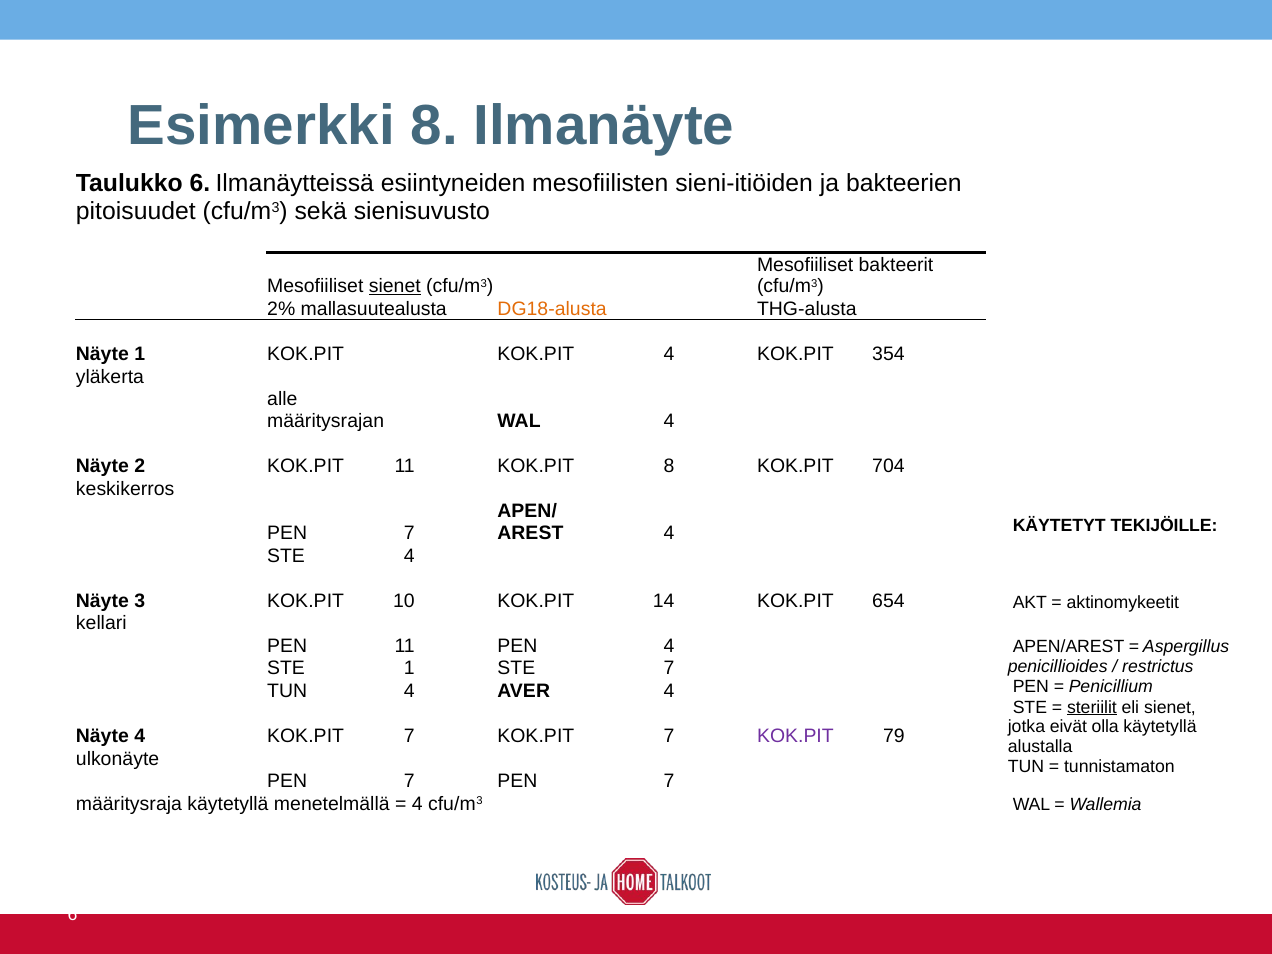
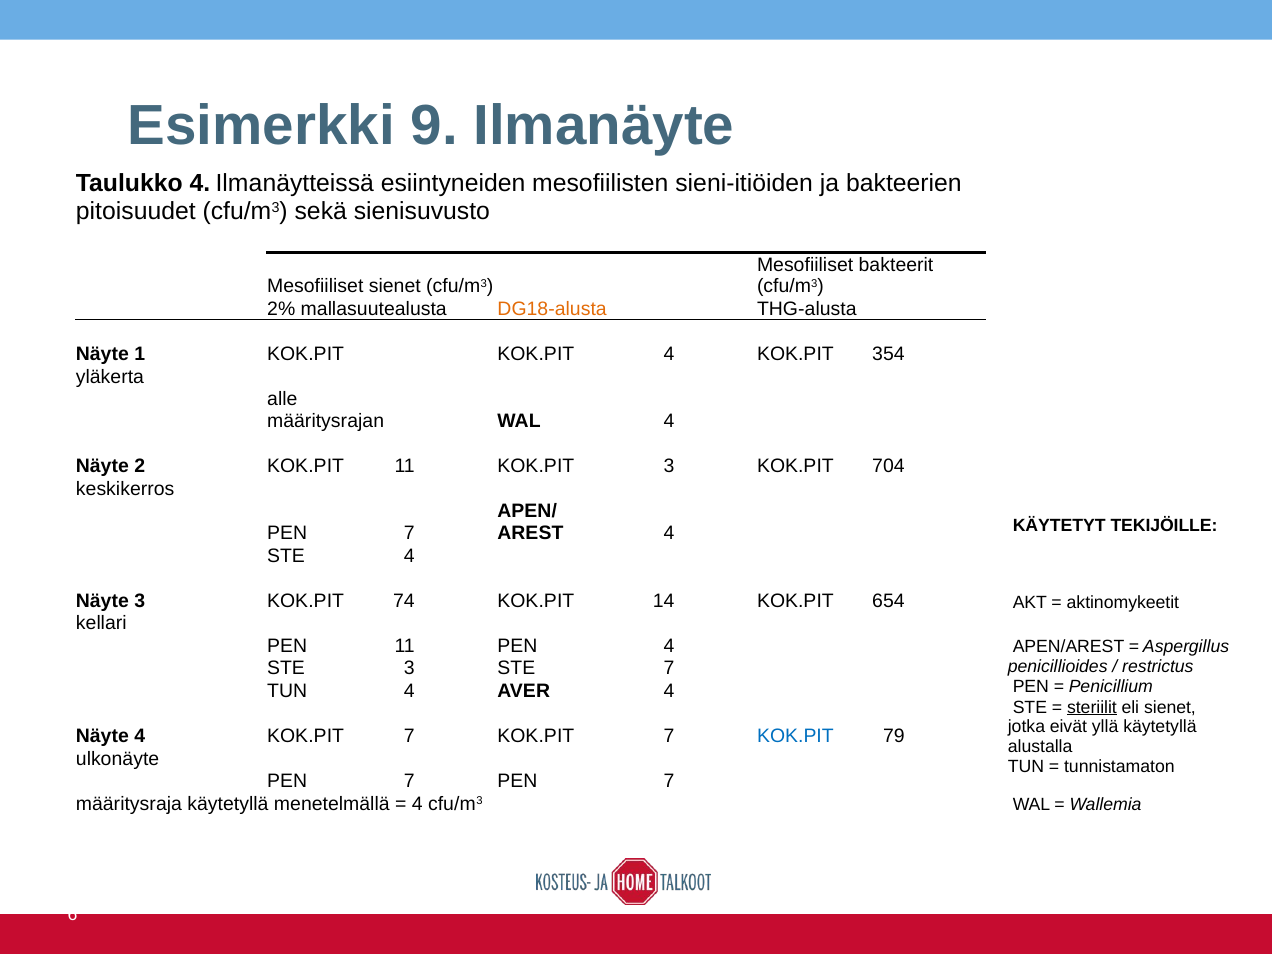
Esimerkki 8: 8 -> 9
Taulukko 6: 6 -> 4
sienet at (395, 286) underline: present -> none
KOK.PIT 8: 8 -> 3
10: 10 -> 74
STE 1: 1 -> 3
olla: olla -> yllä
KOK.PIT at (795, 736) colour: purple -> blue
